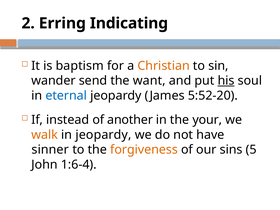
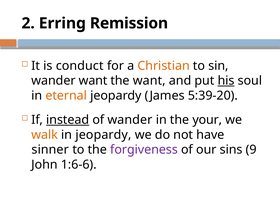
Indicating: Indicating -> Remission
baptism: baptism -> conduct
wander send: send -> want
eternal colour: blue -> orange
5:52-20: 5:52-20 -> 5:39-20
instead underline: none -> present
of another: another -> wander
forgiveness colour: orange -> purple
5: 5 -> 9
1:6-4: 1:6-4 -> 1:6-6
